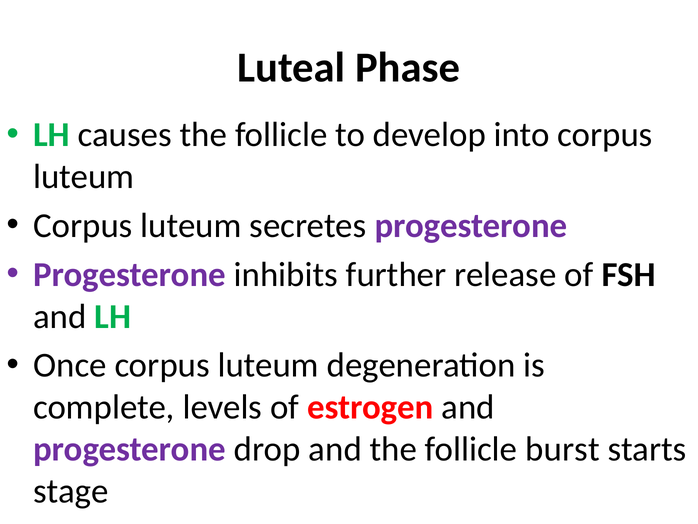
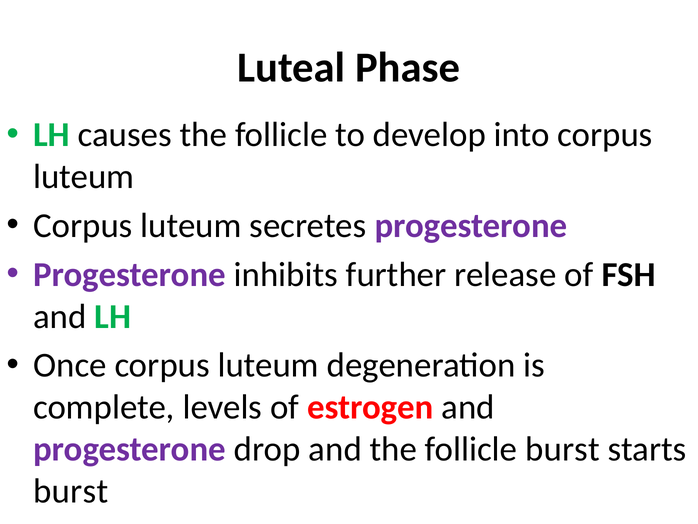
stage at (71, 491): stage -> burst
